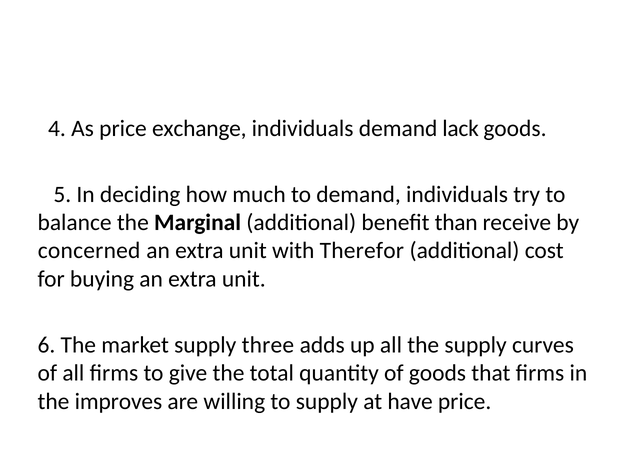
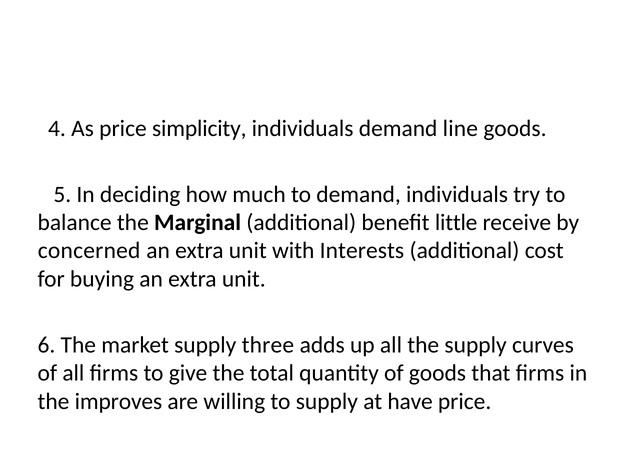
exchange: exchange -> simplicity
lack: lack -> line
than: than -> little
Therefor: Therefor -> Interests
